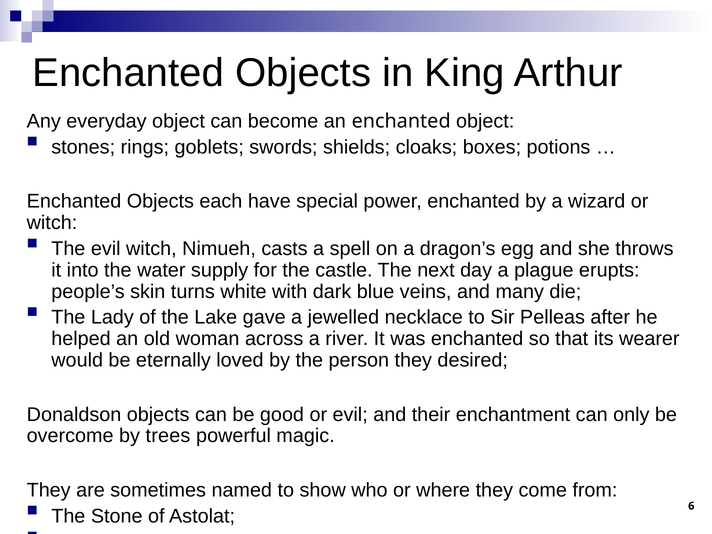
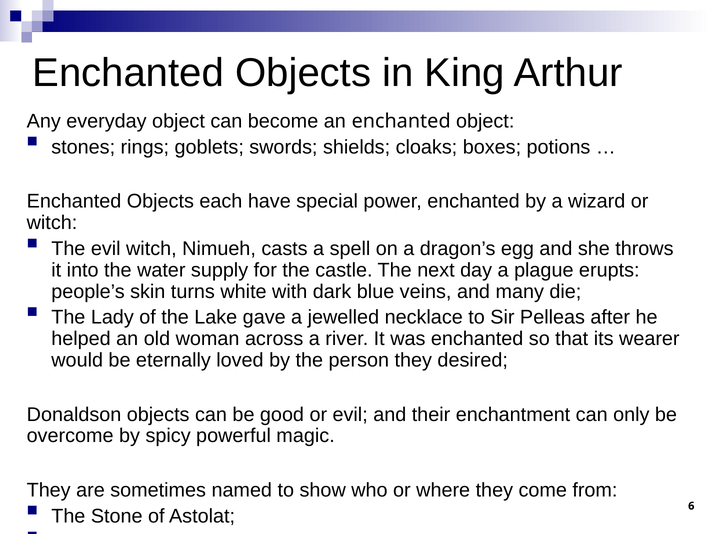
trees: trees -> spicy
